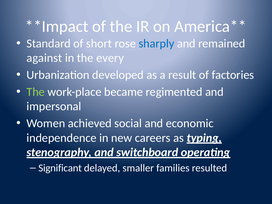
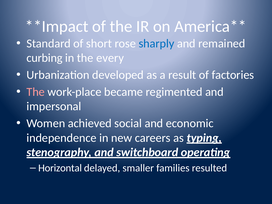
against: against -> curbing
The at (36, 92) colour: light green -> pink
Significant: Significant -> Horizontal
